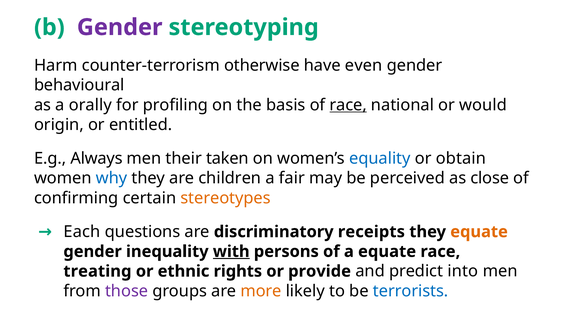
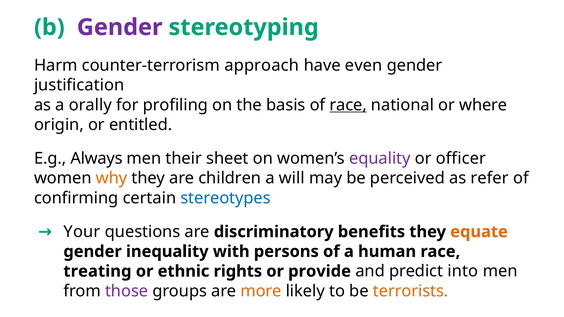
otherwise: otherwise -> approach
behavioural: behavioural -> justification
would: would -> where
taken: taken -> sheet
equality colour: blue -> purple
obtain: obtain -> officer
why colour: blue -> orange
fair: fair -> will
close: close -> refer
stereotypes colour: orange -> blue
Each: Each -> Your
receipts: receipts -> benefits
with underline: present -> none
a equate: equate -> human
terrorists colour: blue -> orange
